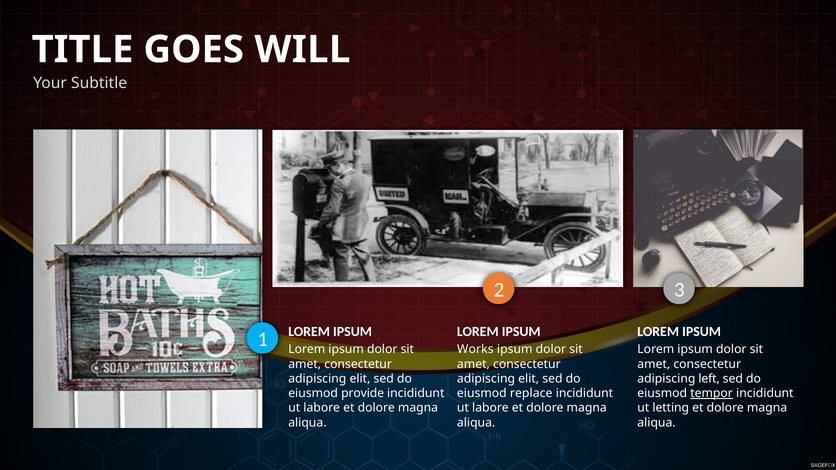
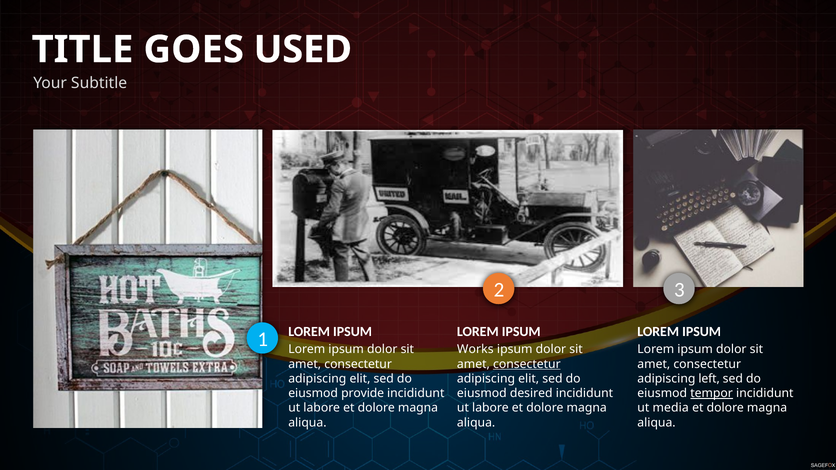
WILL: WILL -> USED
consectetur at (527, 364) underline: none -> present
replace: replace -> desired
letting: letting -> media
